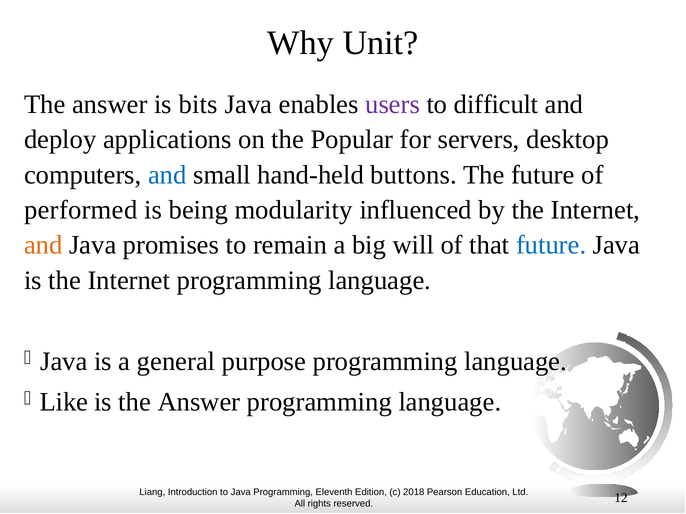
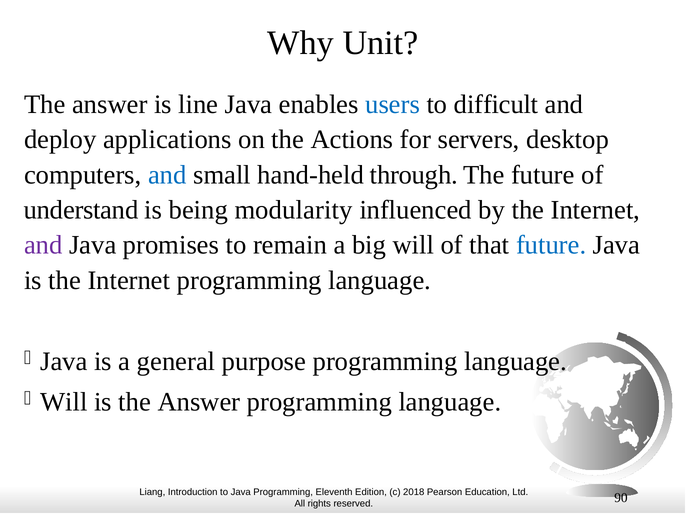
bits: bits -> line
users colour: purple -> blue
Popular: Popular -> Actions
buttons: buttons -> through
performed: performed -> understand
and at (43, 245) colour: orange -> purple
Like at (64, 402): Like -> Will
12: 12 -> 90
